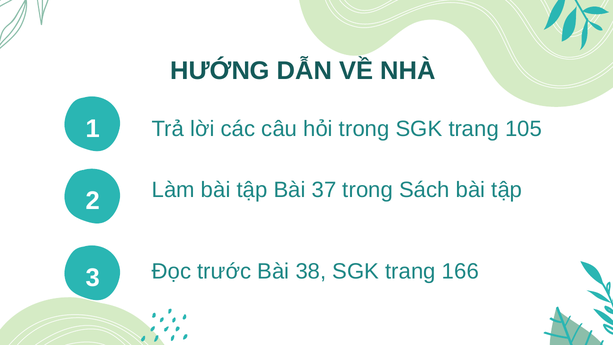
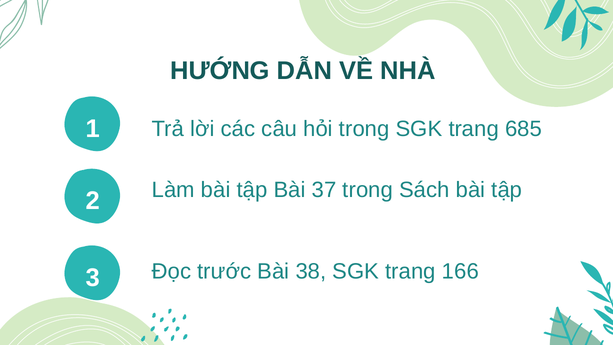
105: 105 -> 685
